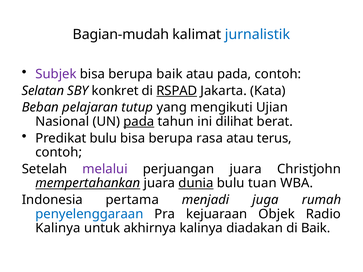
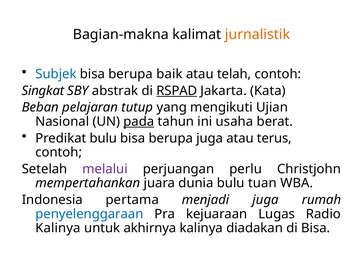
Bagian-mudah: Bagian-mudah -> Bagian-makna
jurnalistik colour: blue -> orange
Subjek colour: purple -> blue
atau pada: pada -> telah
Selatan: Selatan -> Singkat
konkret: konkret -> abstrak
dilihat: dilihat -> usaha
berupa rasa: rasa -> juga
perjuangan juara: juara -> perlu
mempertahankan underline: present -> none
dunia underline: present -> none
Objek: Objek -> Lugas
di Baik: Baik -> Bisa
